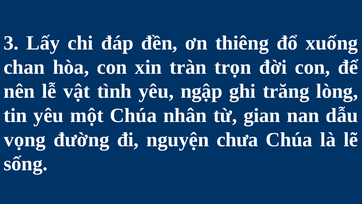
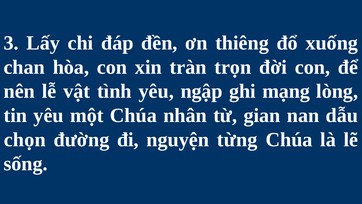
trăng: trăng -> mạng
vọng: vọng -> chọn
chưa: chưa -> từng
